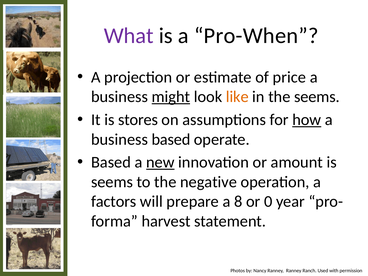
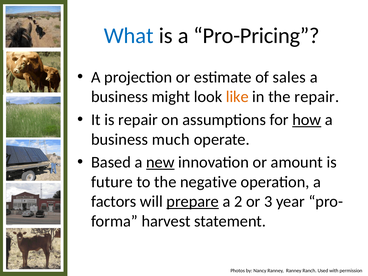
What colour: purple -> blue
Pro-When: Pro-When -> Pro-Pricing
price: price -> sales
might underline: present -> none
the seems: seems -> repair
is stores: stores -> repair
business based: based -> much
seems at (112, 182): seems -> future
prepare underline: none -> present
8: 8 -> 2
0: 0 -> 3
